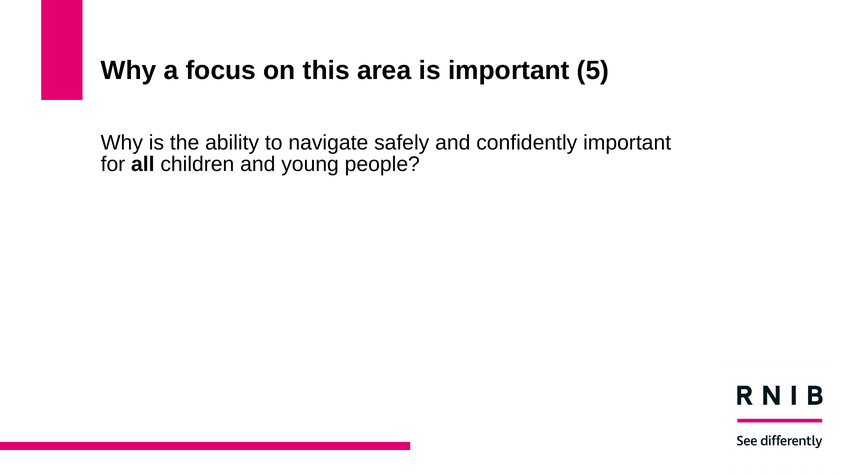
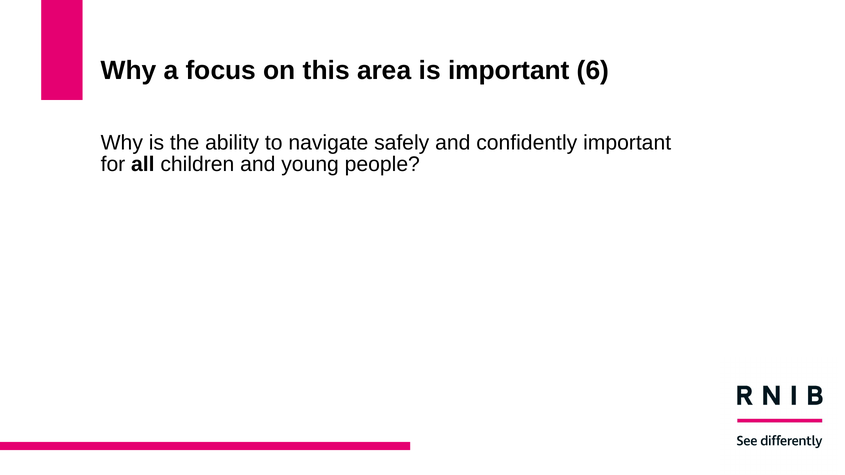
5: 5 -> 6
